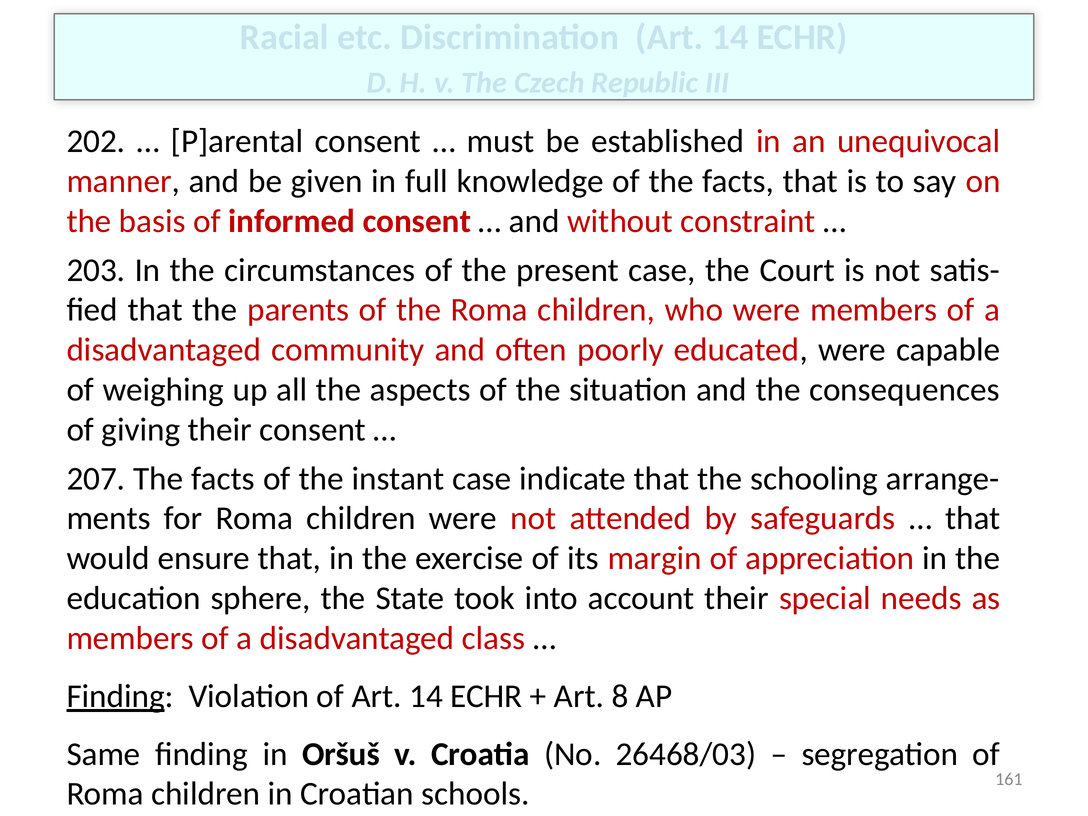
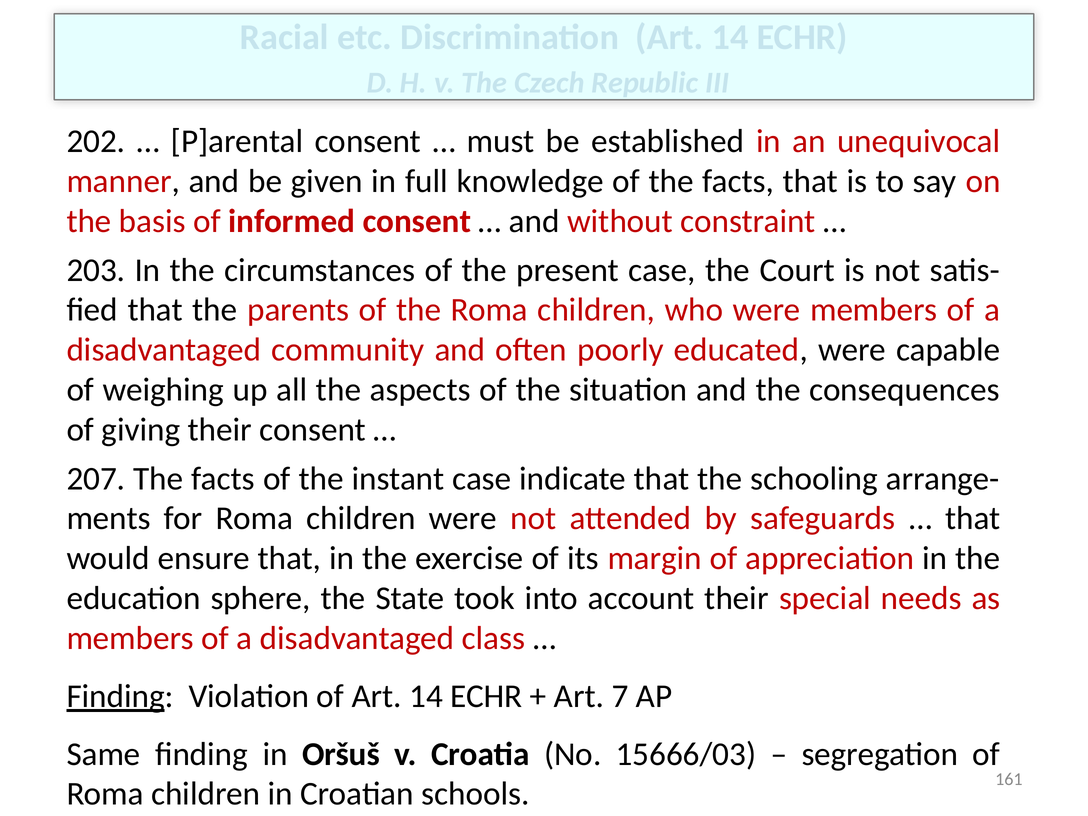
8: 8 -> 7
26468/03: 26468/03 -> 15666/03
